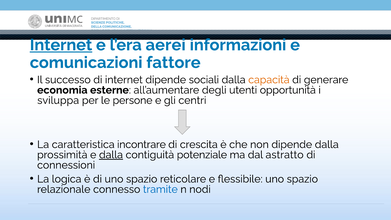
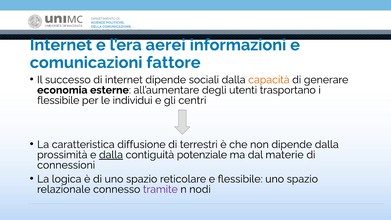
Internet at (61, 45) underline: present -> none
opportunità: opportunità -> trasportano
sviluppa at (58, 100): sviluppa -> flessibile
persone: persone -> individui
incontrare: incontrare -> diffusione
crescita: crescita -> terrestri
astratto: astratto -> materie
tramite colour: blue -> purple
